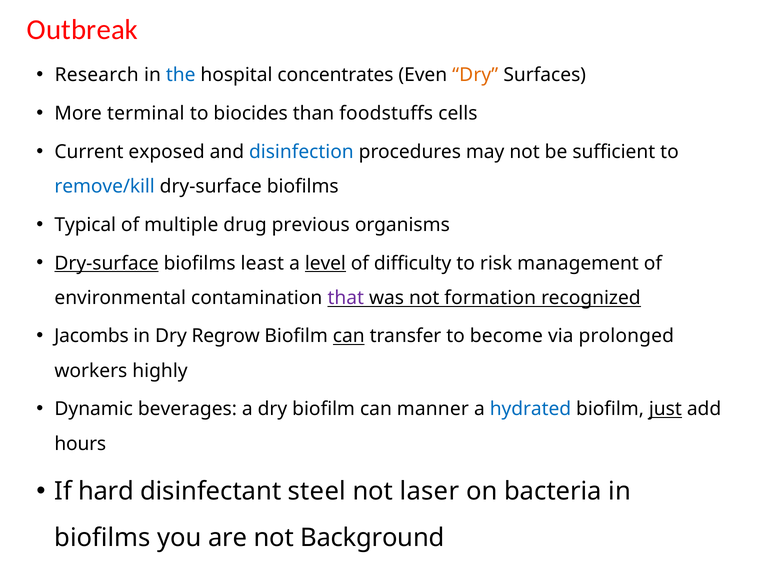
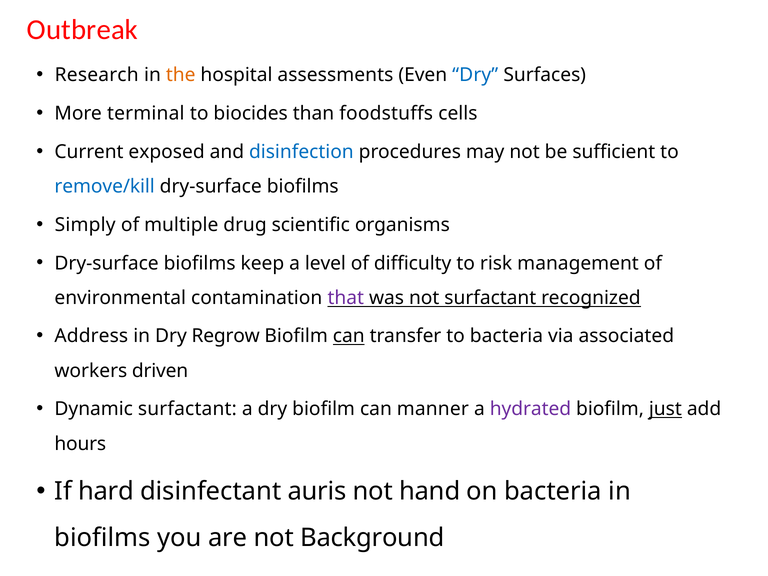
the colour: blue -> orange
concentrates: concentrates -> assessments
Dry at (475, 75) colour: orange -> blue
Typical: Typical -> Simply
previous: previous -> scientific
Dry-surface at (107, 263) underline: present -> none
least: least -> keep
level underline: present -> none
not formation: formation -> surfactant
Jacombs: Jacombs -> Address
to become: become -> bacteria
prolonged: prolonged -> associated
highly: highly -> driven
Dynamic beverages: beverages -> surfactant
hydrated colour: blue -> purple
steel: steel -> auris
laser: laser -> hand
